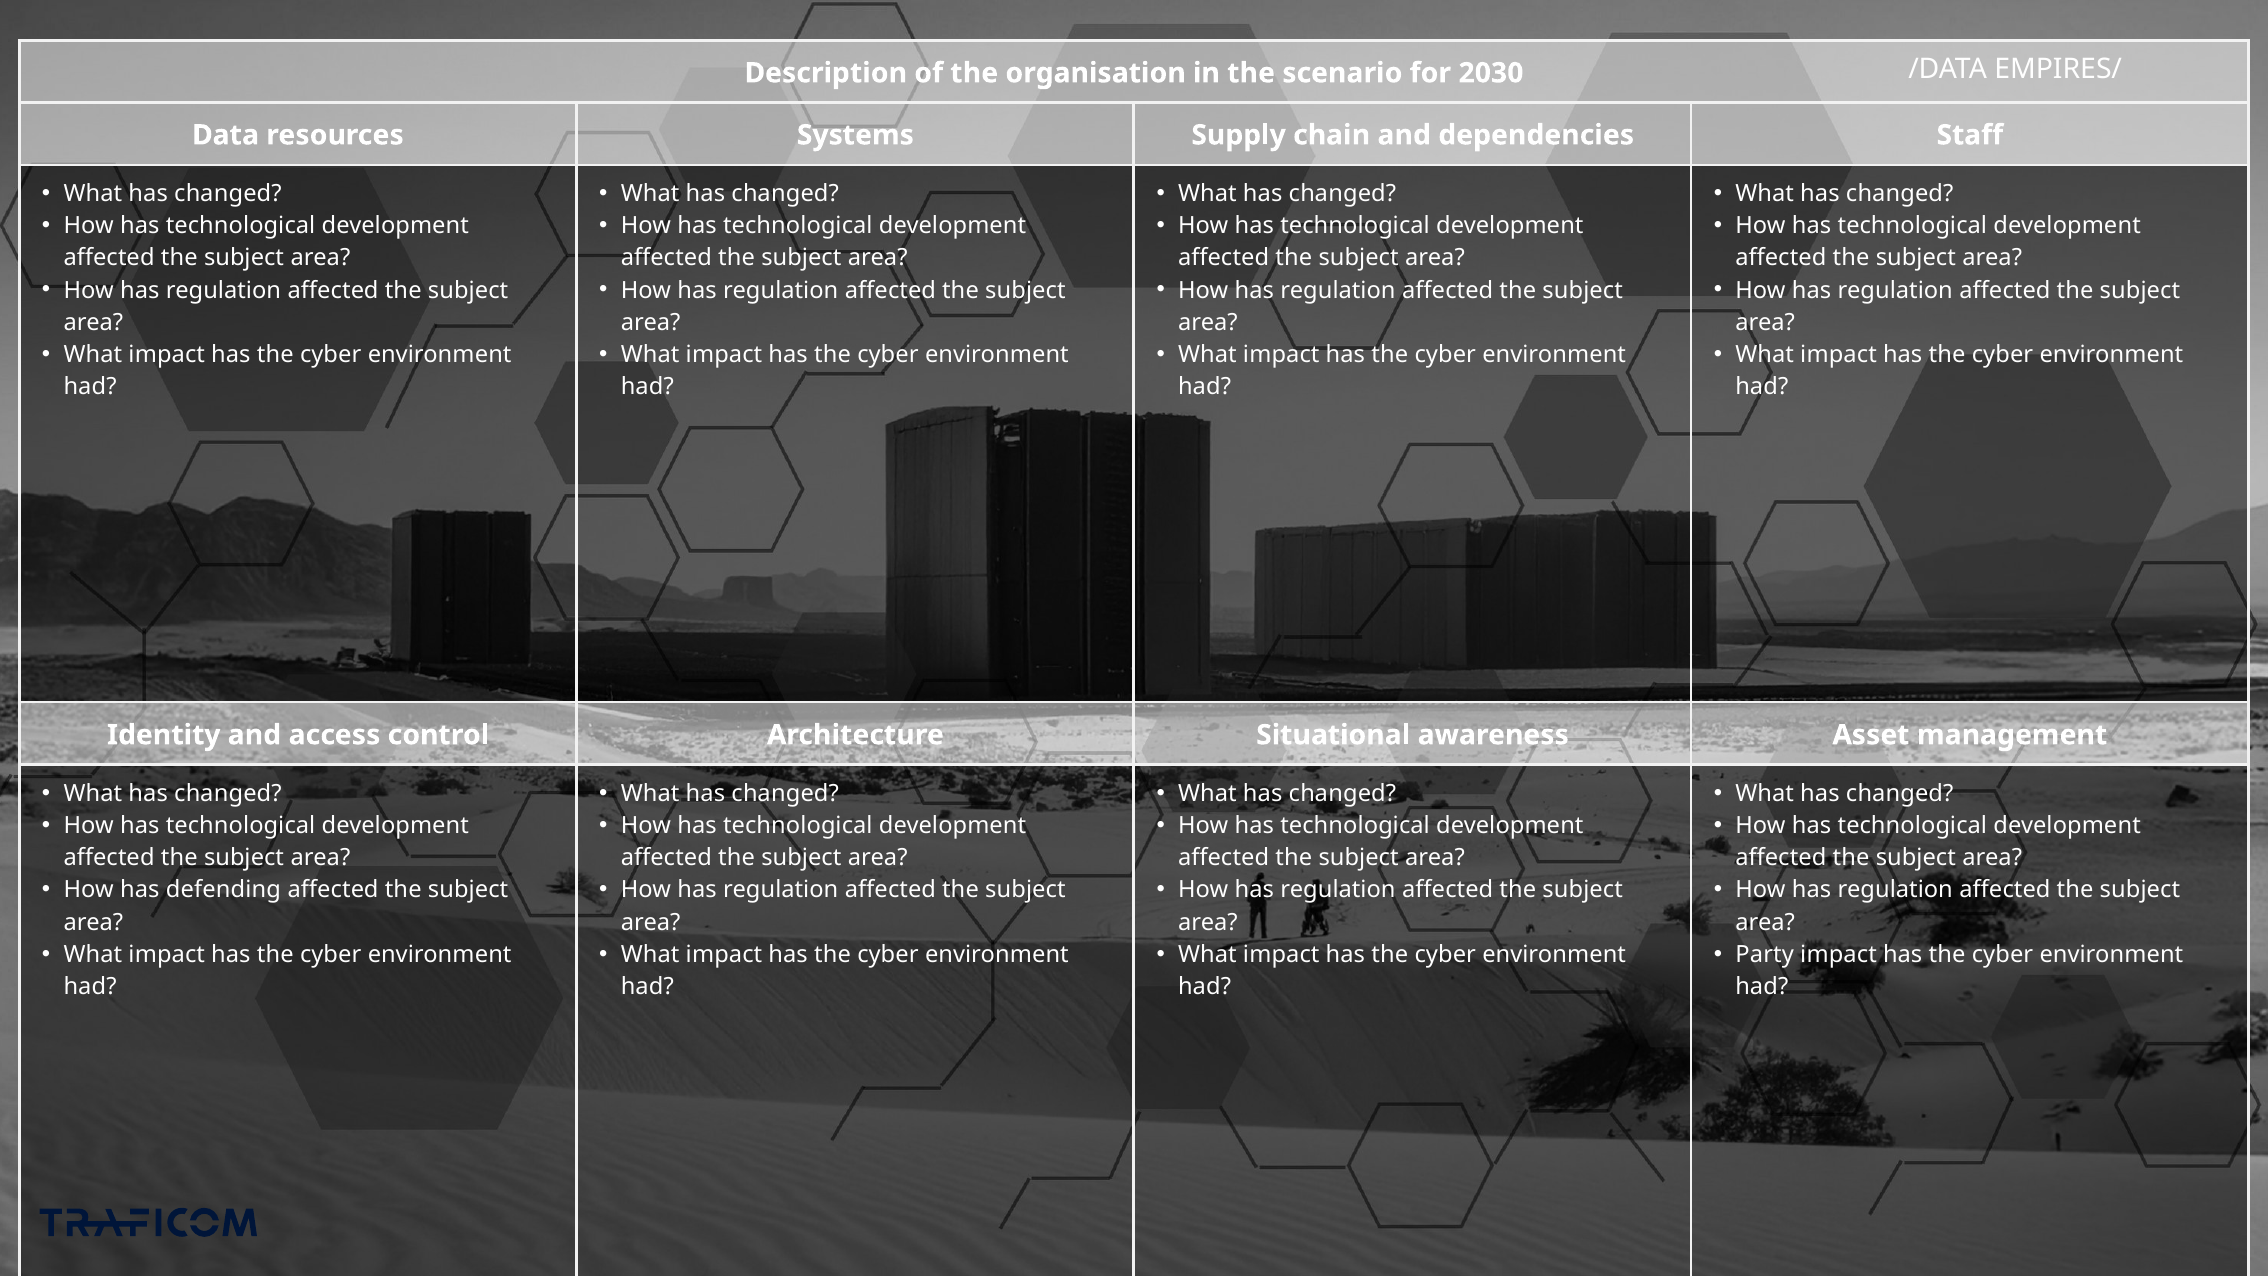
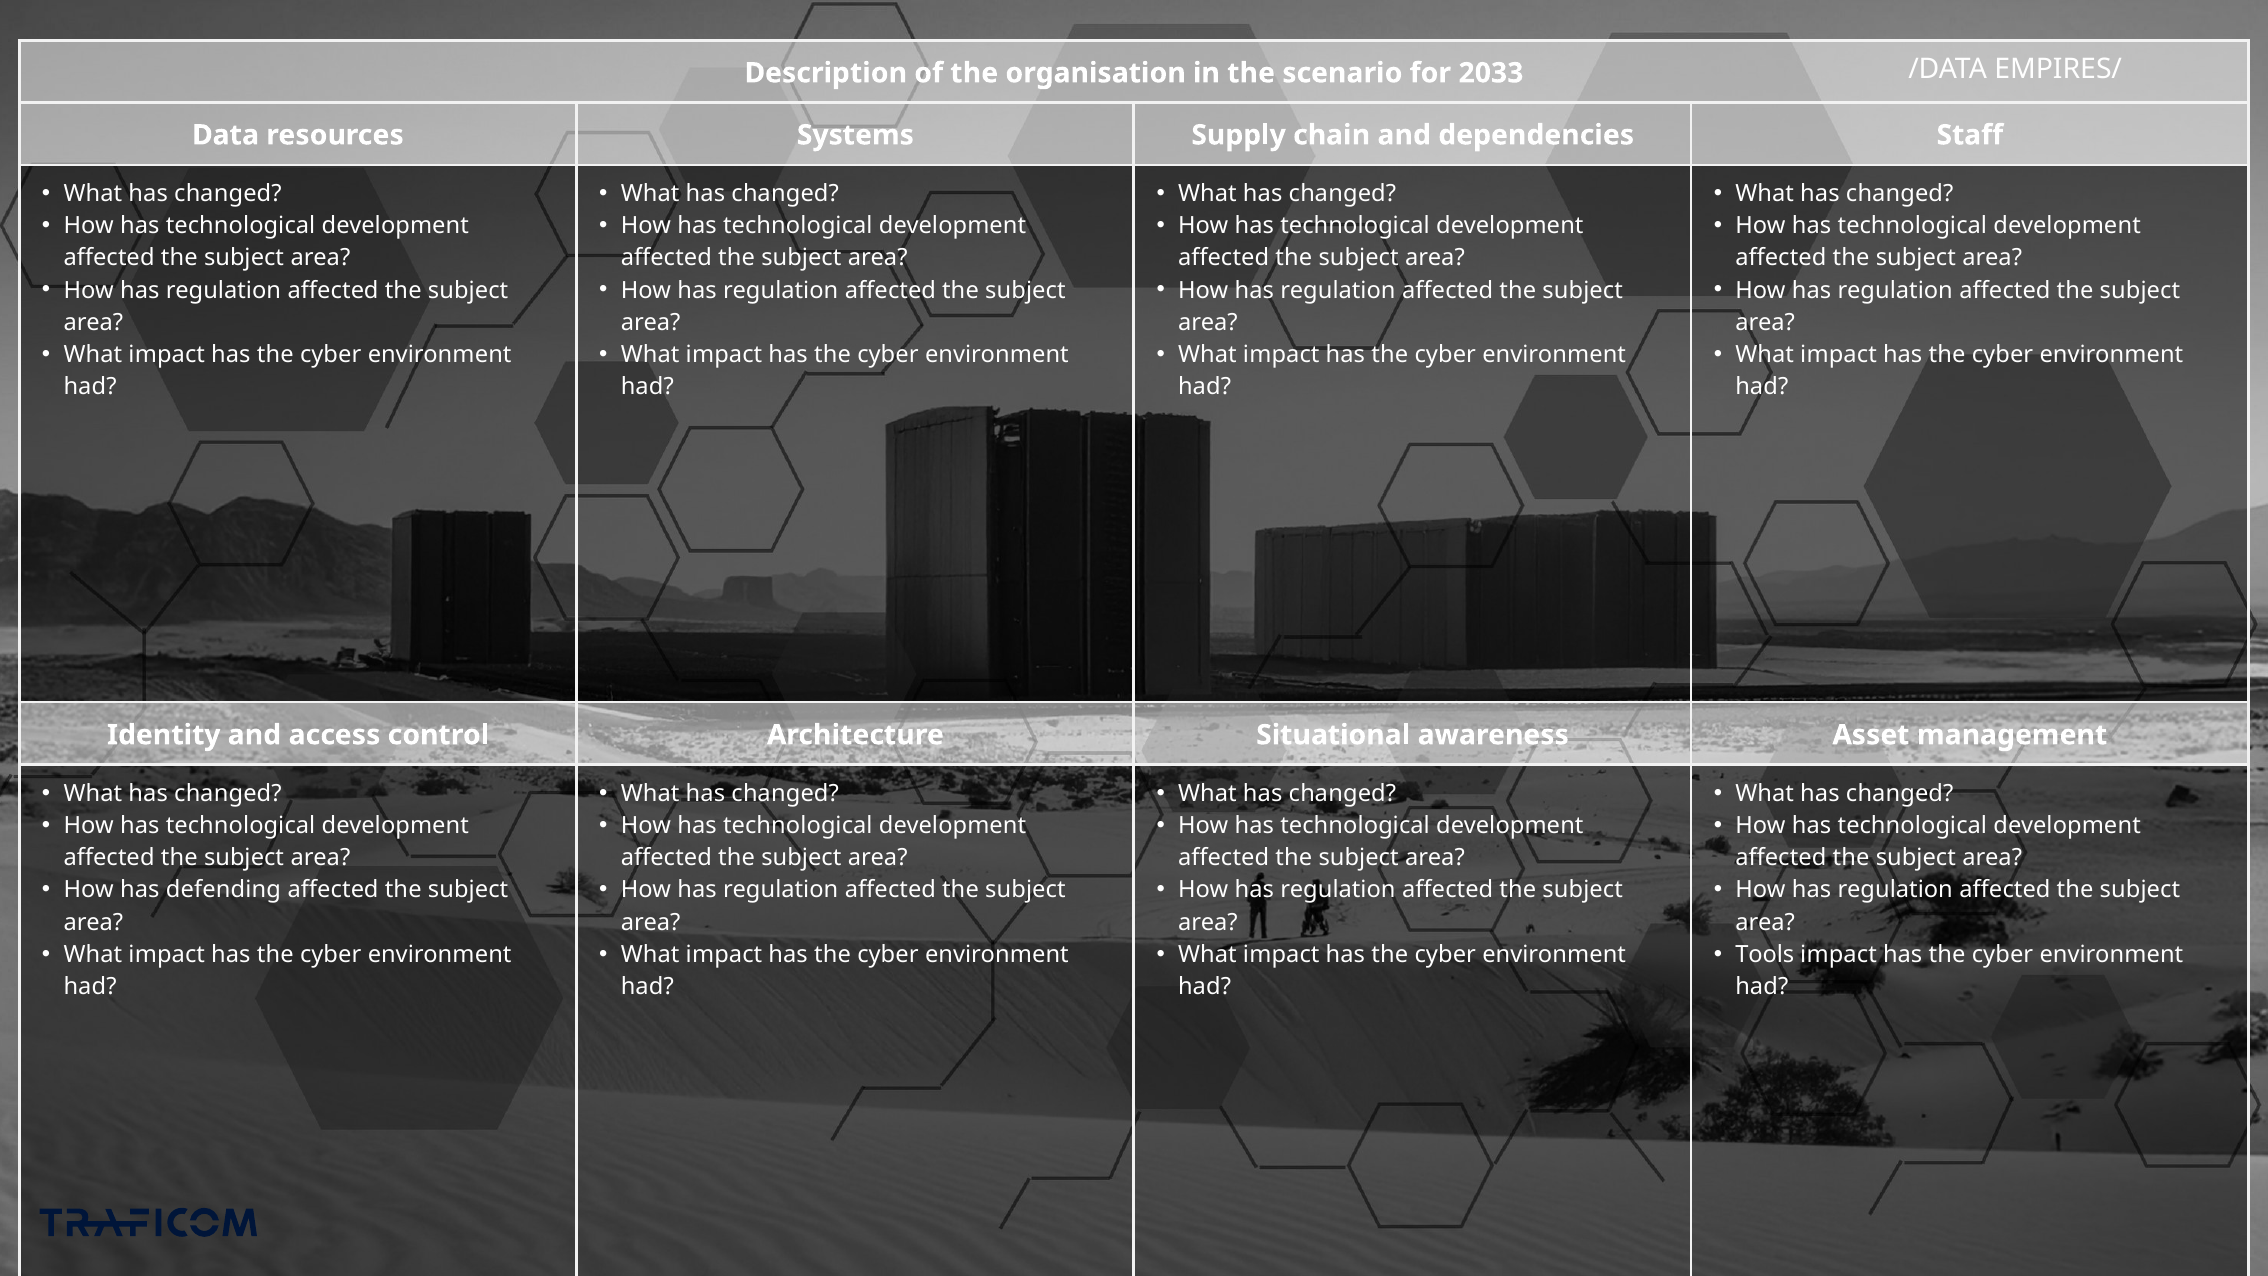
2030: 2030 -> 2033
Party: Party -> Tools
